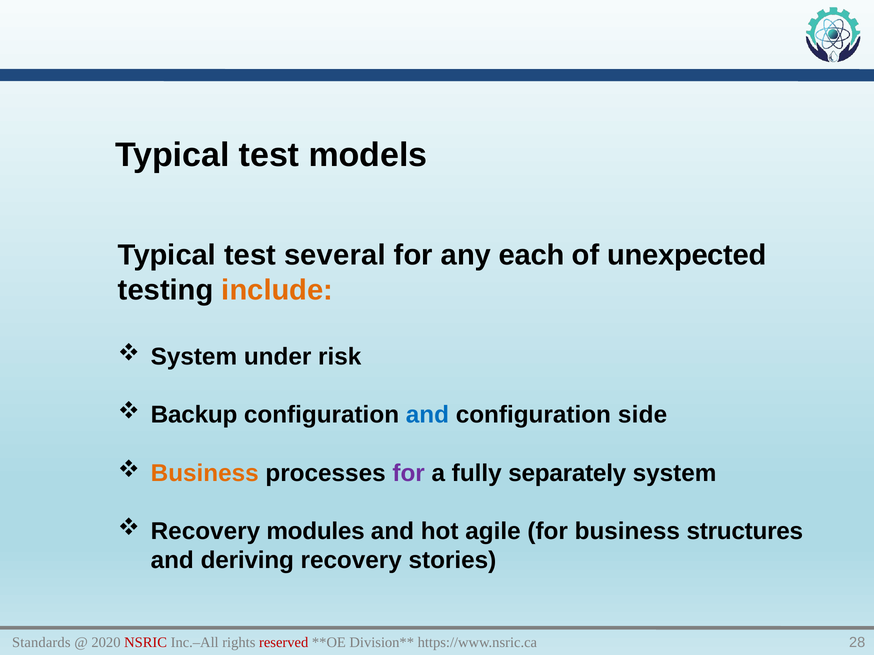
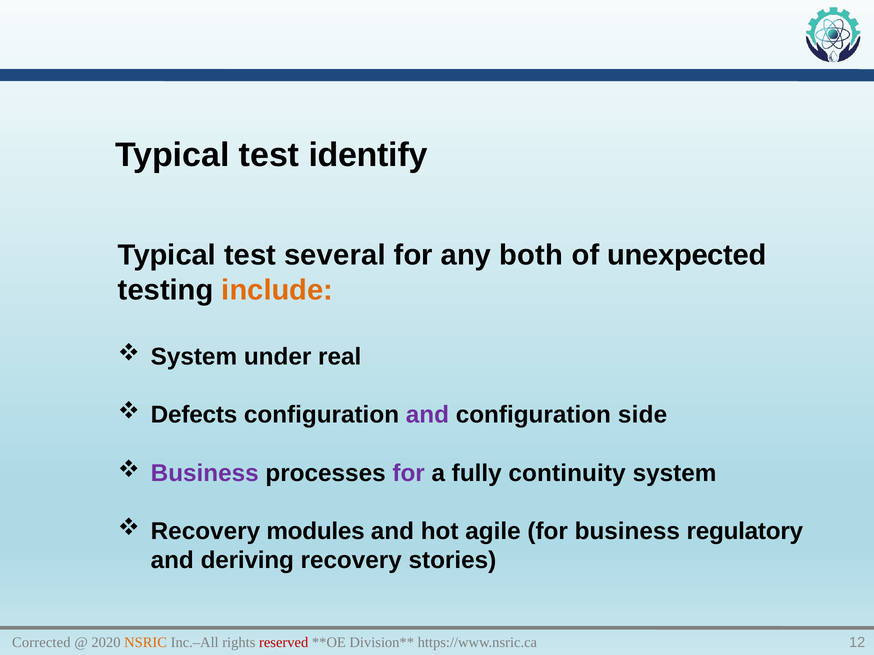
models: models -> identify
each: each -> both
risk: risk -> real
Backup: Backup -> Defects
and at (427, 415) colour: blue -> purple
Business at (205, 473) colour: orange -> purple
separately: separately -> continuity
structures: structures -> regulatory
Standards: Standards -> Corrected
NSRIC colour: red -> orange
28: 28 -> 12
